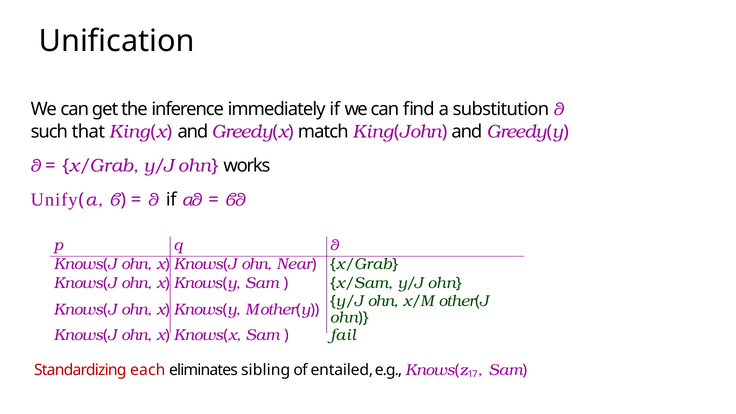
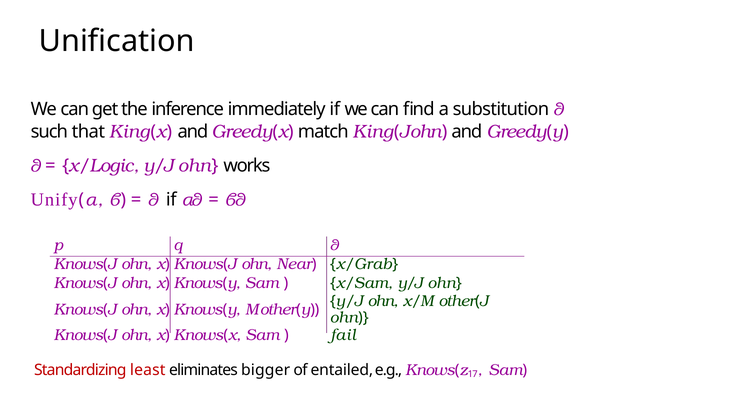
x/Grab at (104, 166): x/Grab -> x/Logic
each: each -> least
sibling: sibling -> bigger
